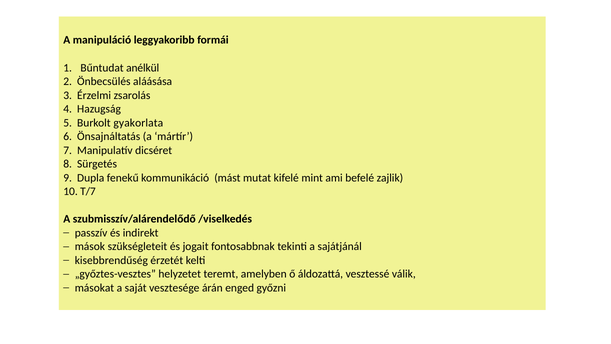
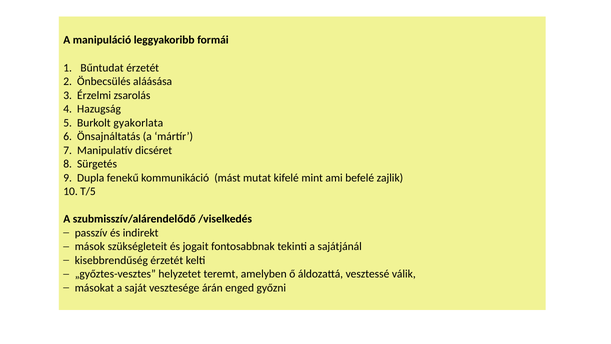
Bűntudat anélkül: anélkül -> érzetét
T/7: T/7 -> T/5
